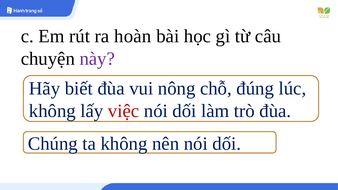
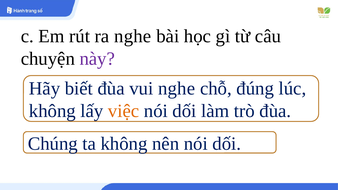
ra hoàn: hoàn -> nghe
vui nông: nông -> nghe
việc colour: red -> orange
